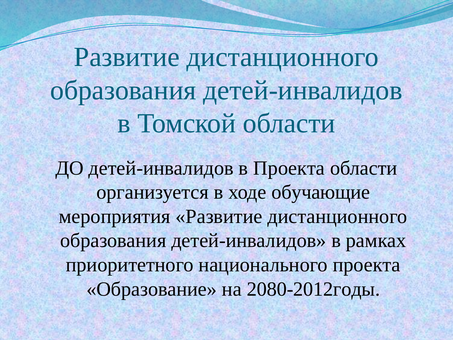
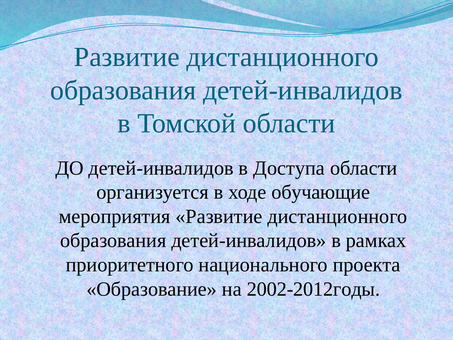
в Проекта: Проекта -> Доступа
2080-2012годы: 2080-2012годы -> 2002-2012годы
